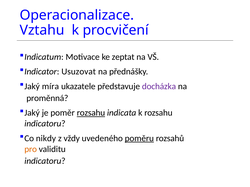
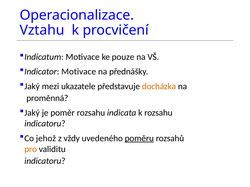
zeptat: zeptat -> pouze
Indicator Usuzovat: Usuzovat -> Motivace
míra: míra -> mezi
docházka colour: purple -> orange
rozsahu at (91, 113) underline: present -> none
nikdy: nikdy -> jehož
